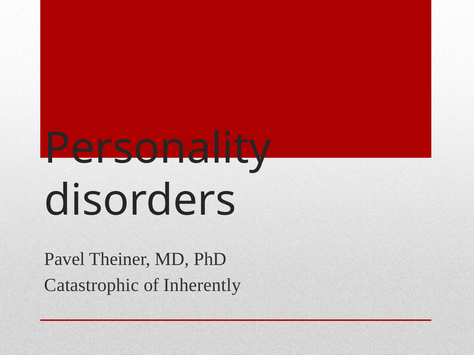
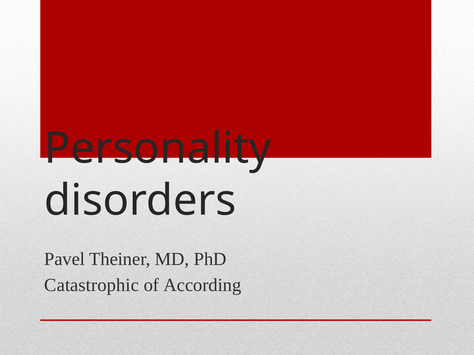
Inherently: Inherently -> According
